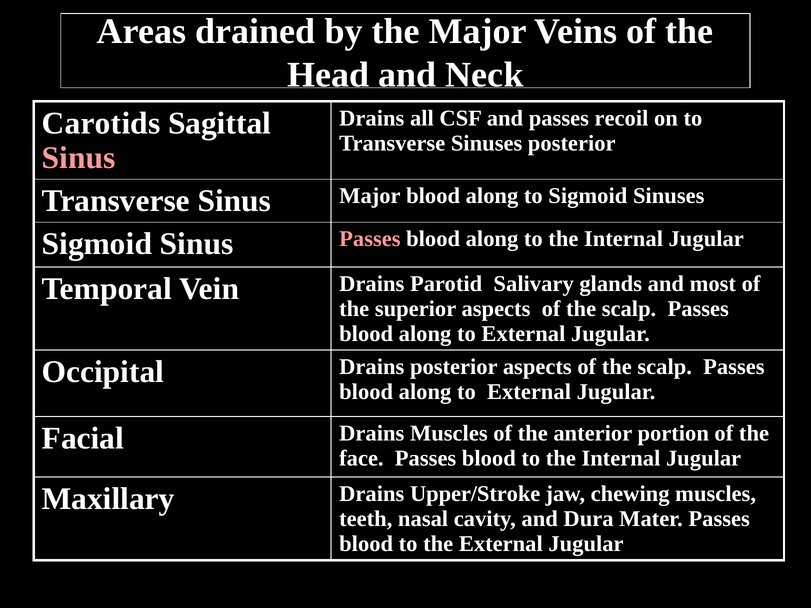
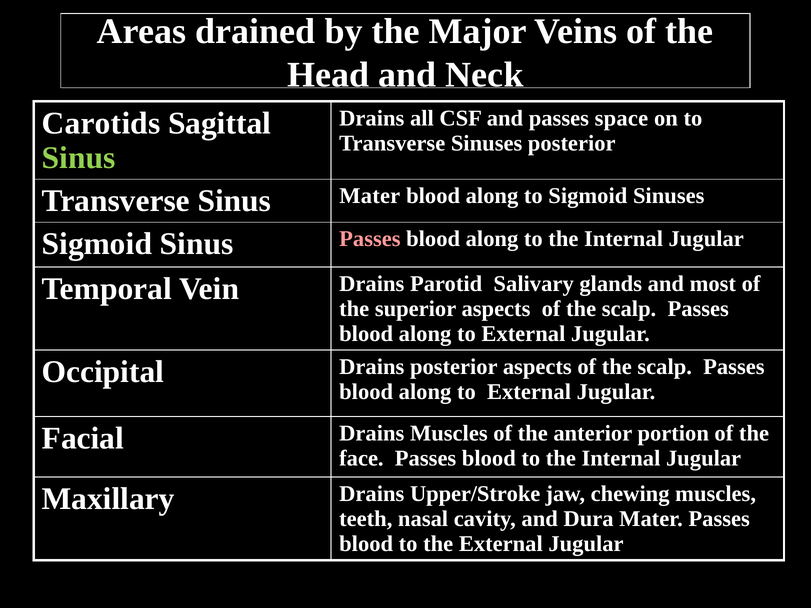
recoil: recoil -> space
Sinus at (79, 158) colour: pink -> light green
Sinus Major: Major -> Mater
